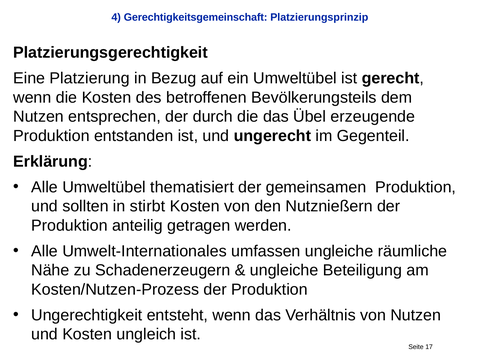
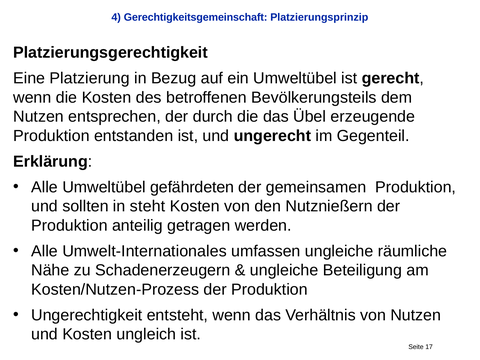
thematisiert: thematisiert -> gefährdeten
stirbt: stirbt -> steht
